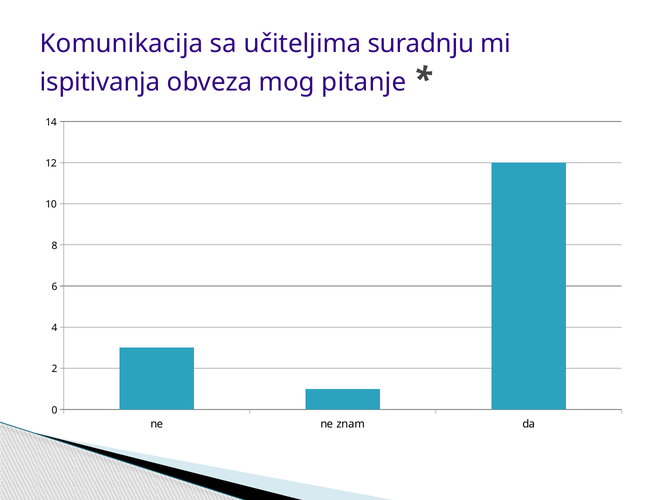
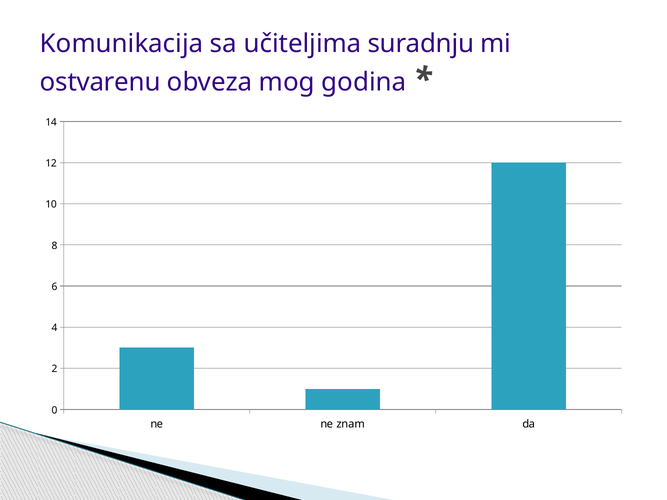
ispitivanja: ispitivanja -> ostvarenu
pitanje: pitanje -> godina
